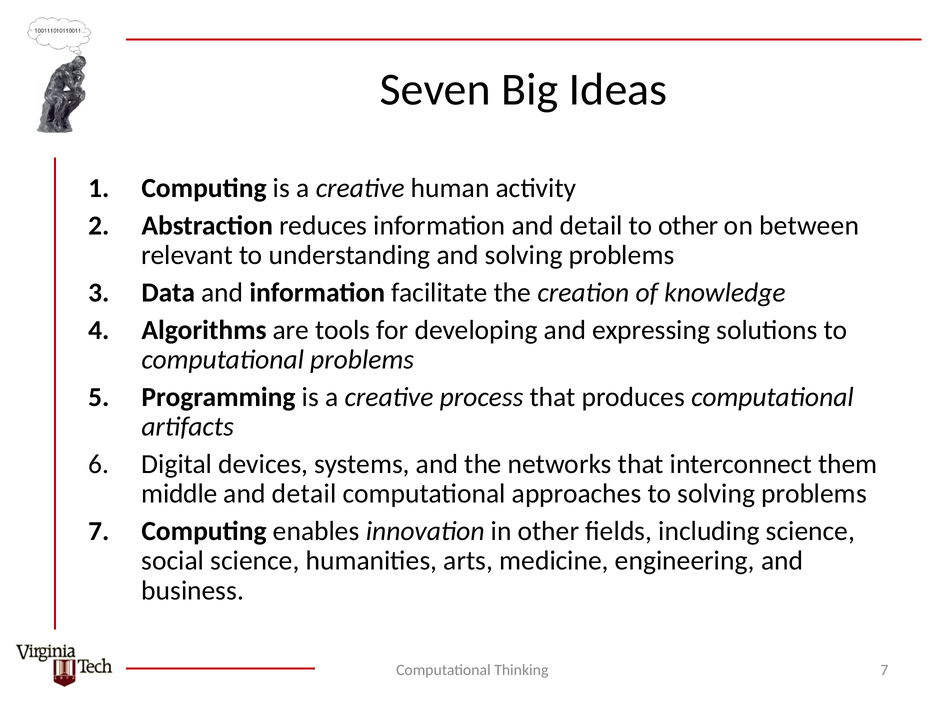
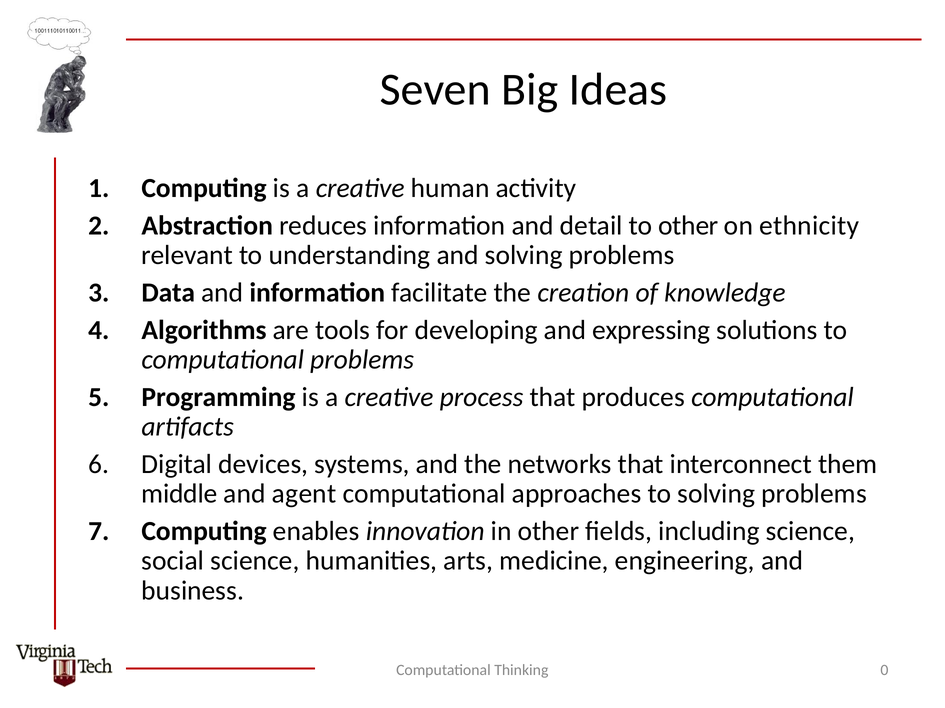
between: between -> ethnicity
detail at (304, 494): detail -> agent
Thinking 7: 7 -> 0
